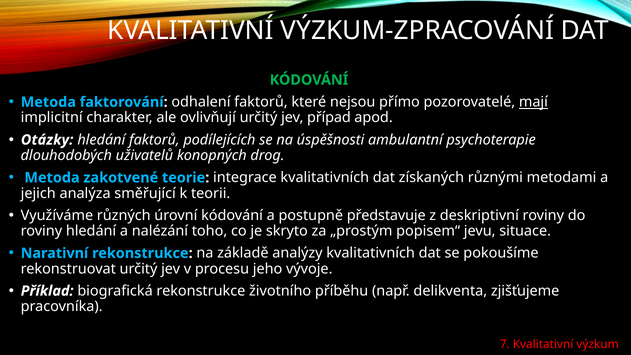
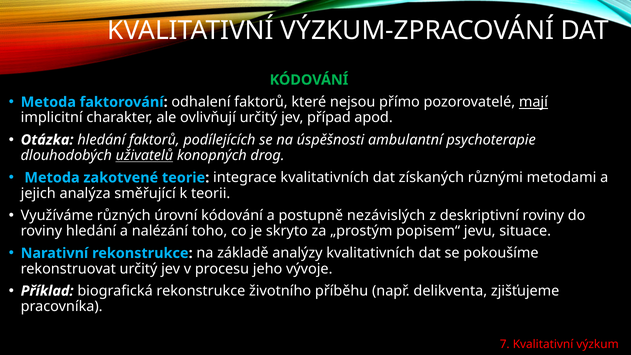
Otázky: Otázky -> Otázka
uživatelů underline: none -> present
představuje: představuje -> nezávislých
